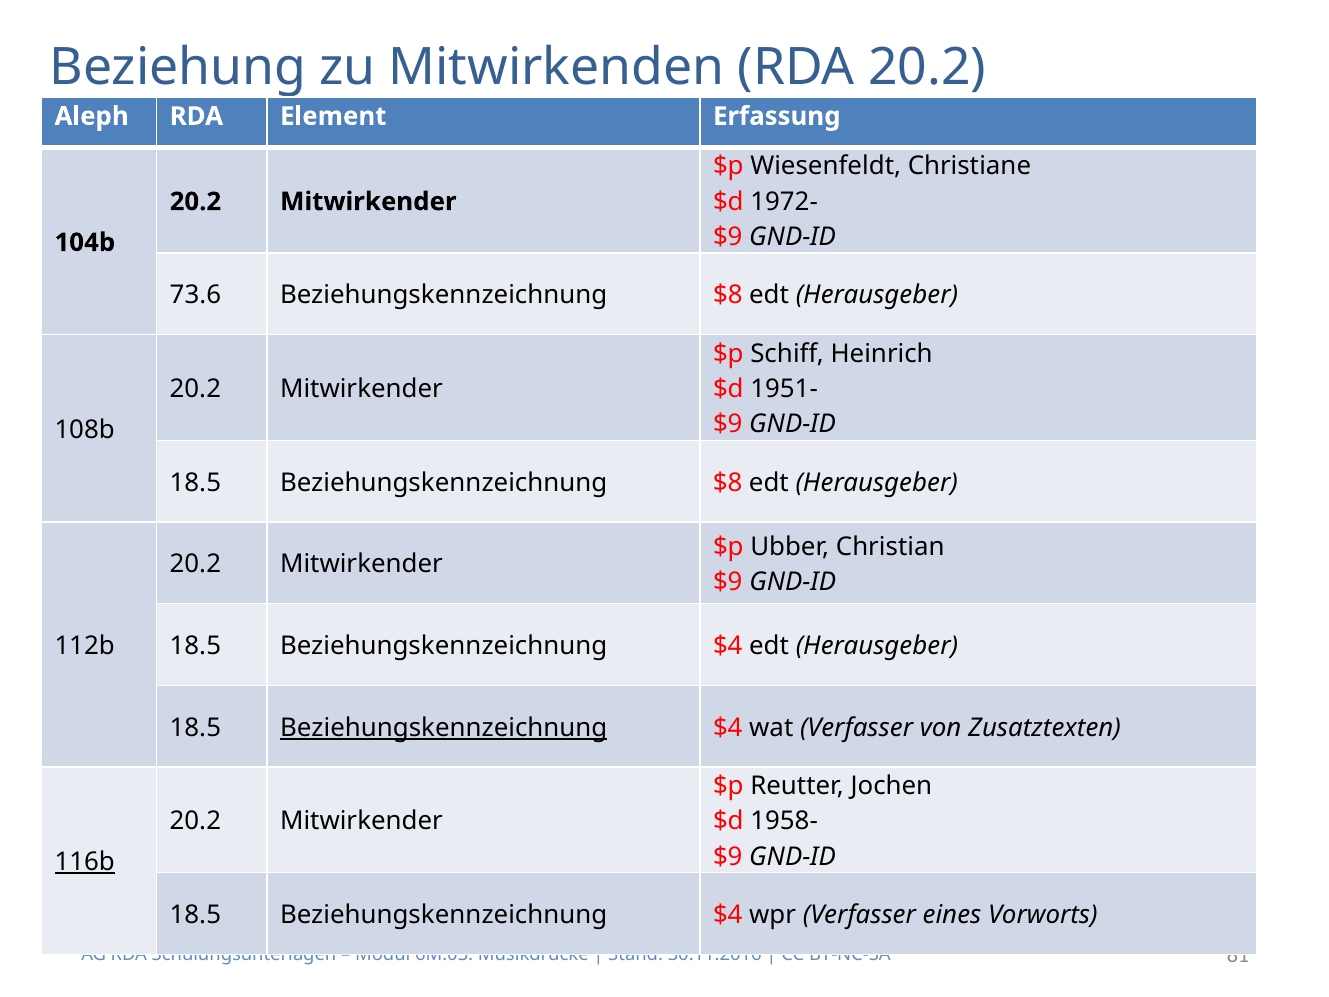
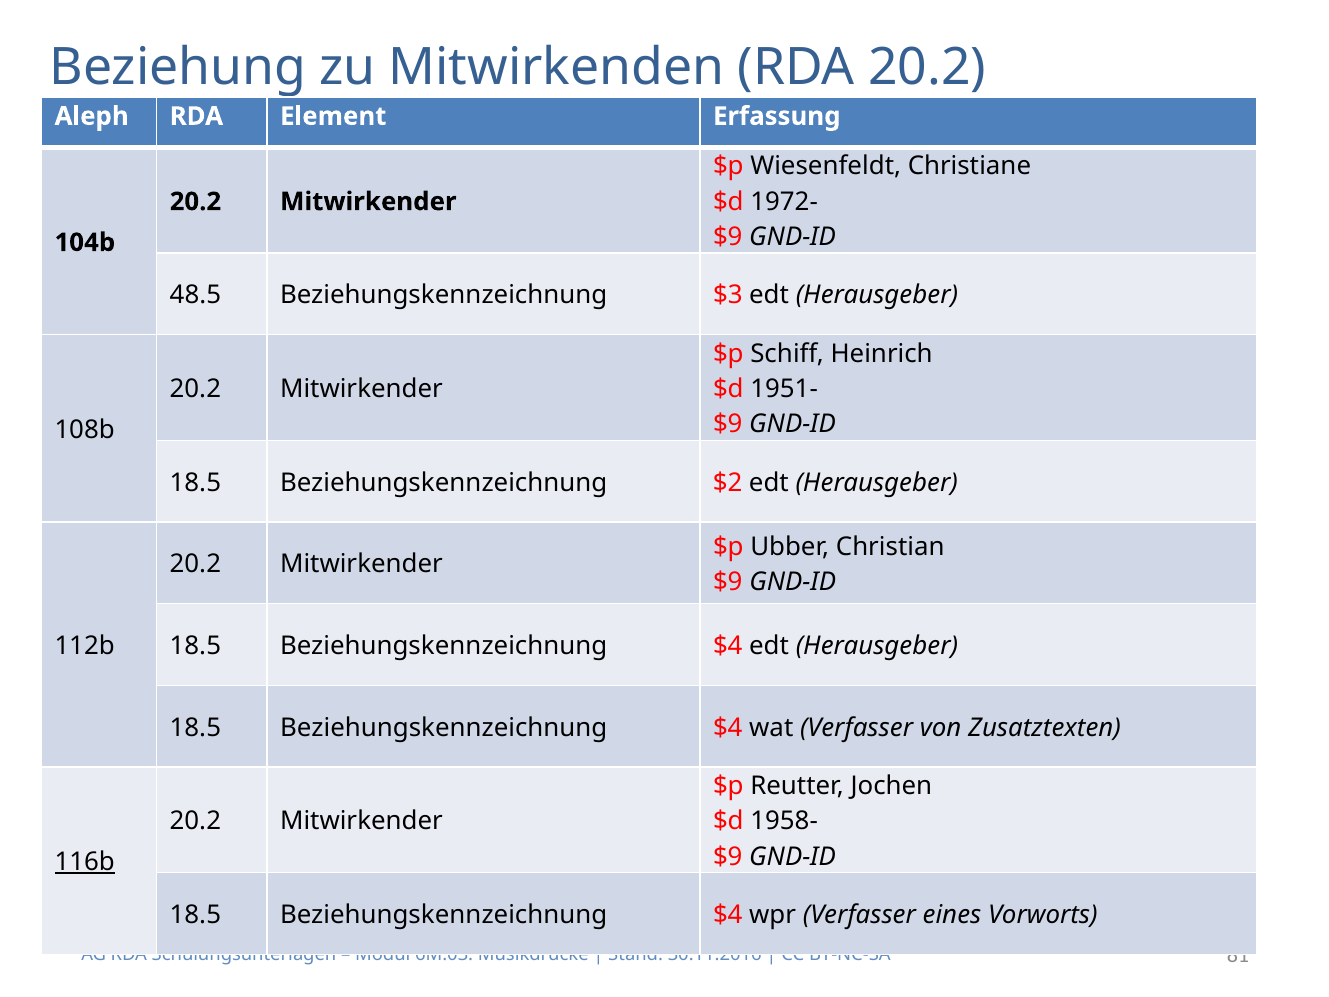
73.6: 73.6 -> 48.5
$8 at (728, 295): $8 -> $3
18.5 Beziehungskennzeichnung $8: $8 -> $2
Beziehungskennzeichnung at (444, 727) underline: present -> none
